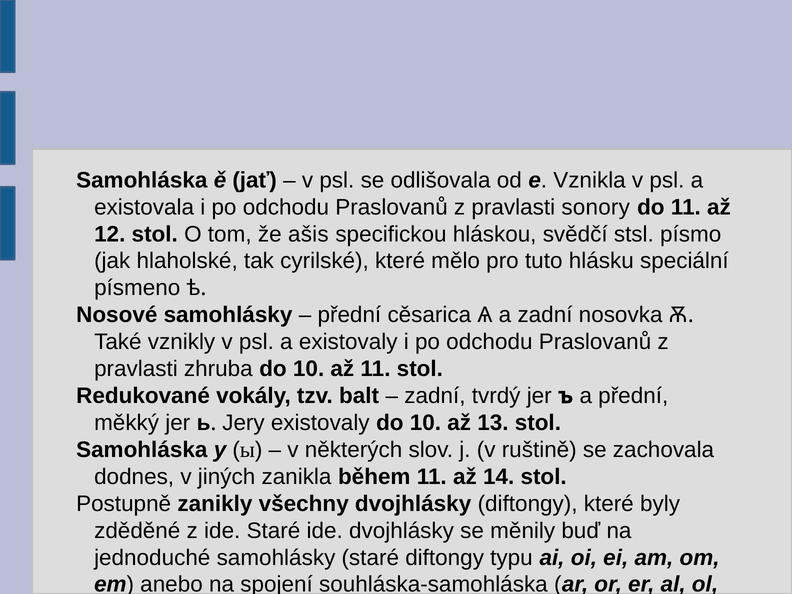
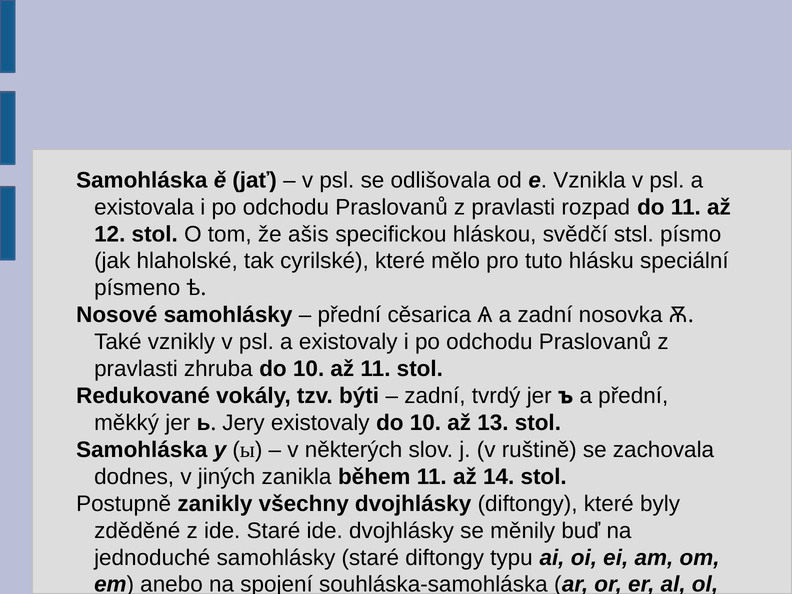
sonory: sonory -> rozpad
balt: balt -> býti
